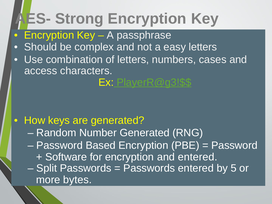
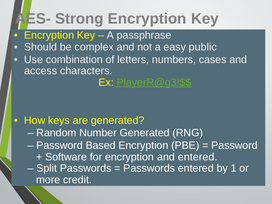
easy letters: letters -> public
5: 5 -> 1
bytes: bytes -> credit
